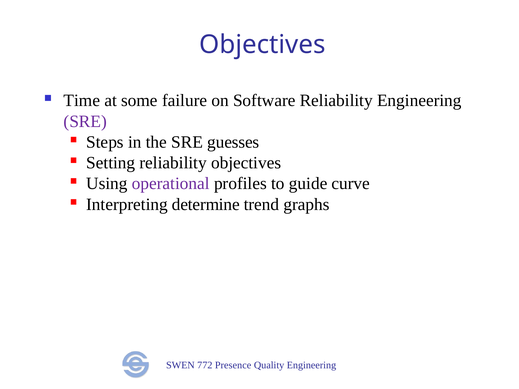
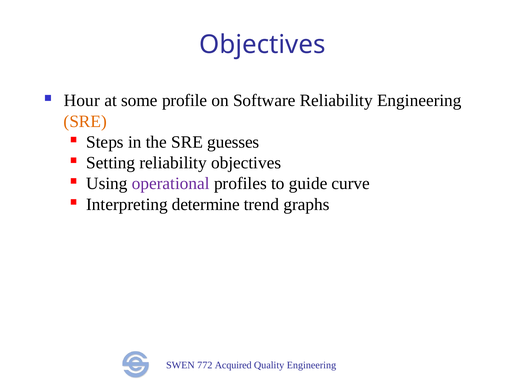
Time: Time -> Hour
failure: failure -> profile
SRE at (85, 121) colour: purple -> orange
Presence: Presence -> Acquired
